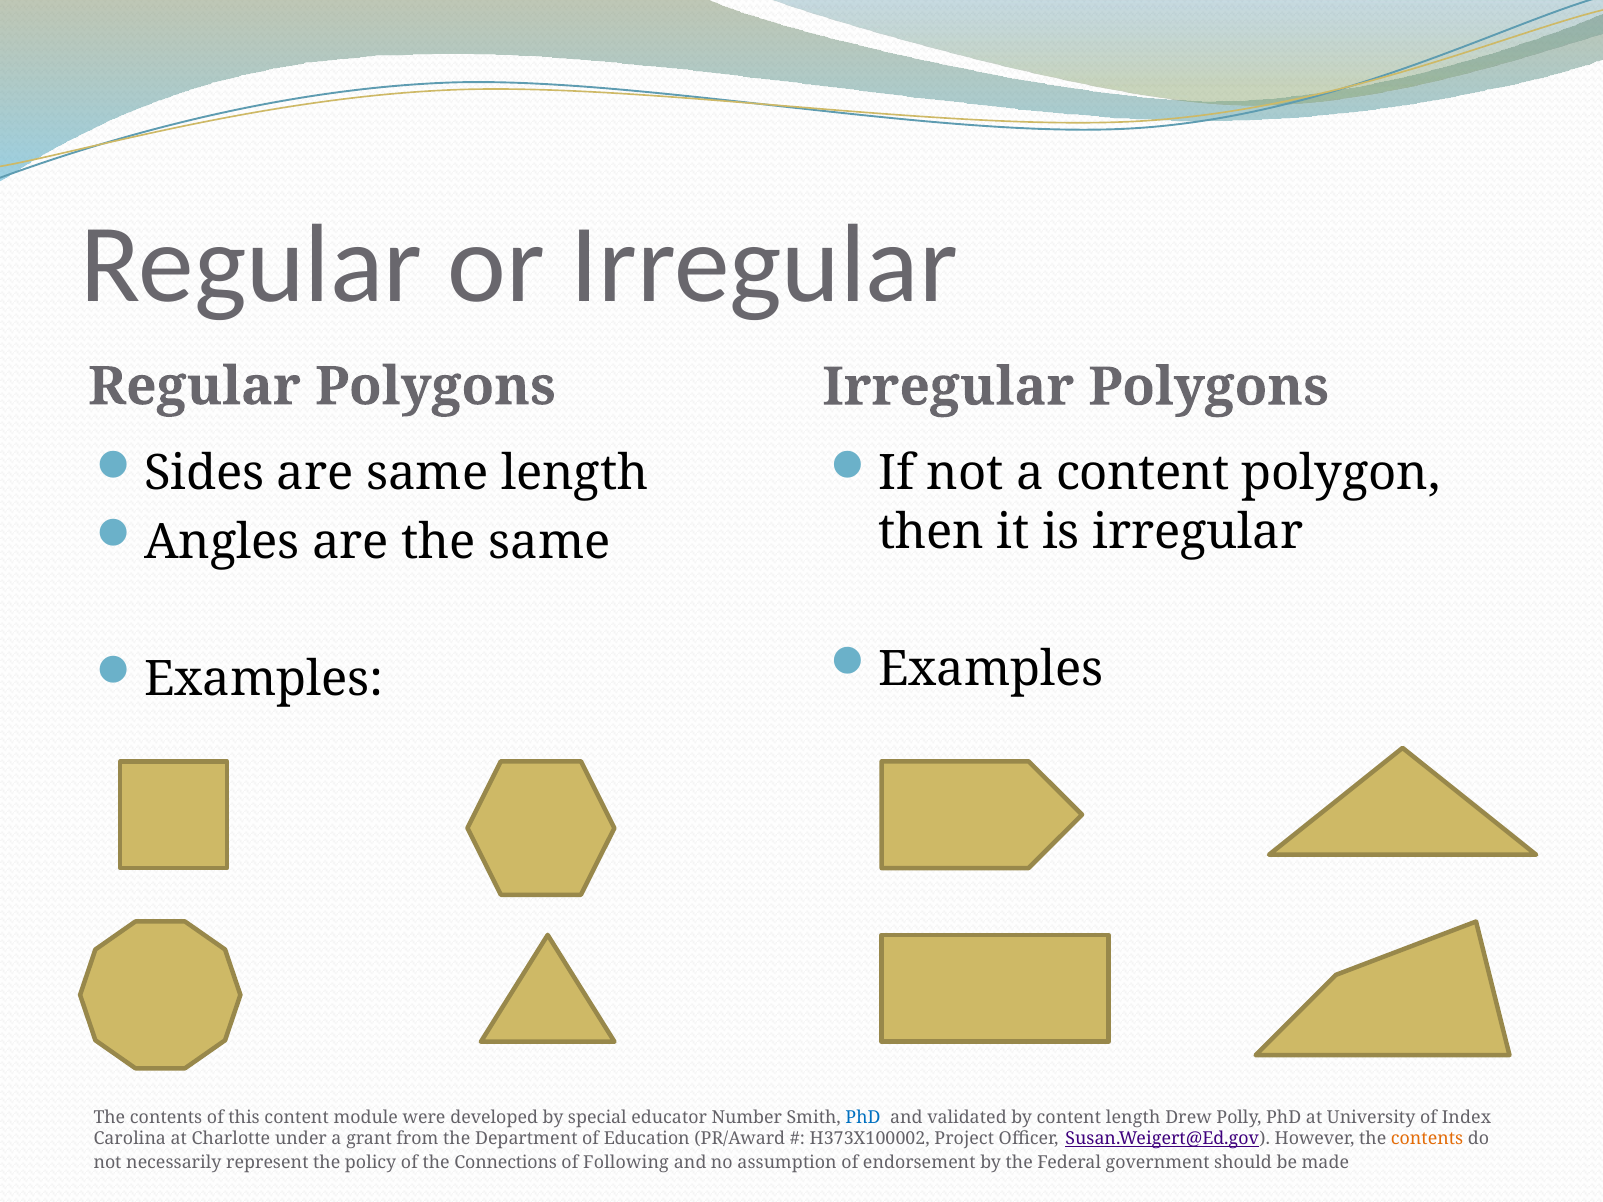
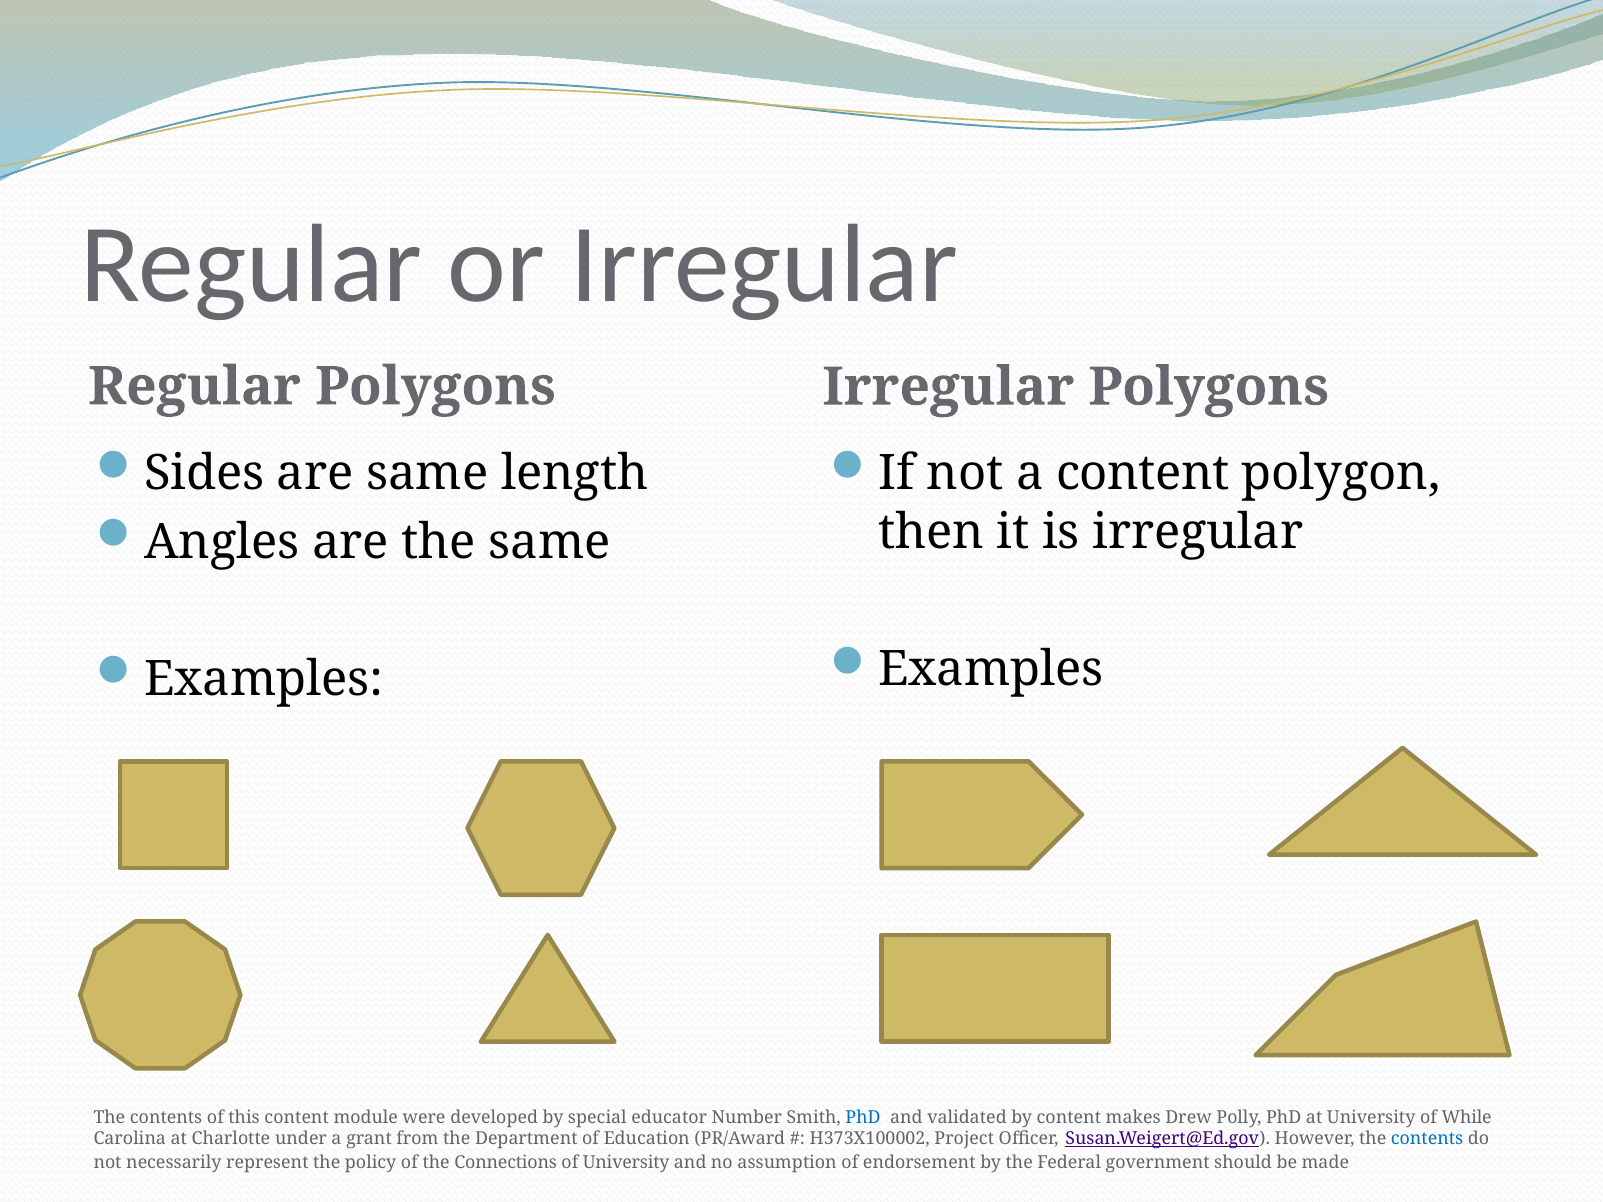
content length: length -> makes
Index: Index -> While
contents at (1427, 1139) colour: orange -> blue
of Following: Following -> University
